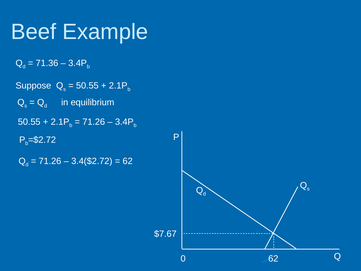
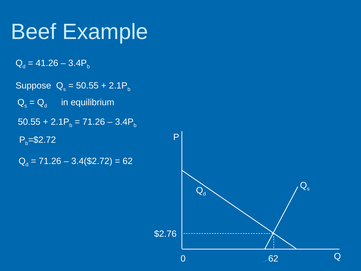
71.36: 71.36 -> 41.26
$7.67: $7.67 -> $2.76
